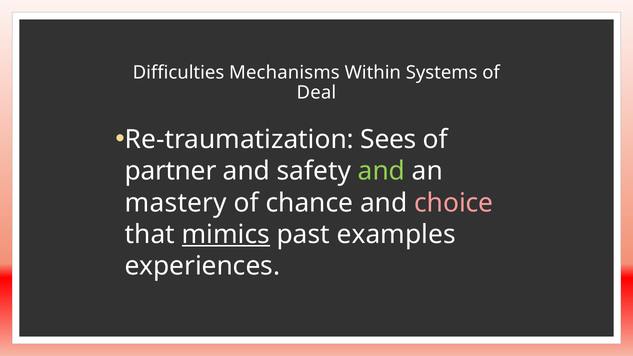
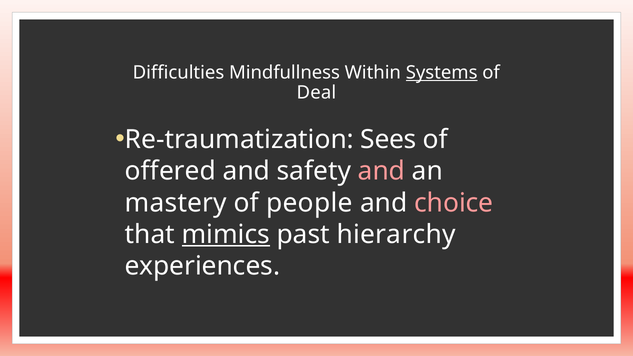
Mechanisms: Mechanisms -> Mindfullness
Systems underline: none -> present
partner: partner -> offered
and at (382, 171) colour: light green -> pink
chance: chance -> people
examples: examples -> hierarchy
